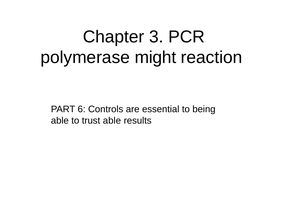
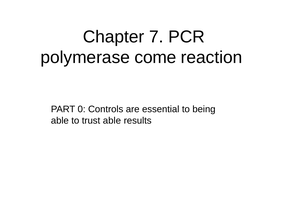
3: 3 -> 7
might: might -> come
6: 6 -> 0
